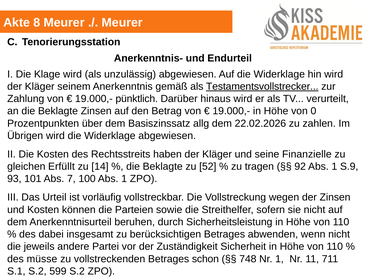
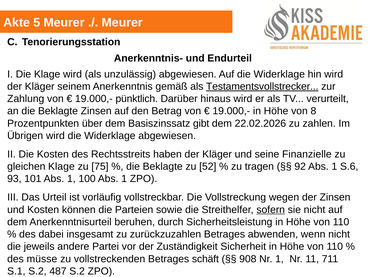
8: 8 -> 5
0: 0 -> 8
allg: allg -> gibt
gleichen Erfüllt: Erfüllt -> Klage
14: 14 -> 75
S.9: S.9 -> S.6
101 Abs 7: 7 -> 1
sofern underline: none -> present
berücksichtigen: berücksichtigen -> zurückzuzahlen
schon: schon -> schäft
748: 748 -> 908
599: 599 -> 487
